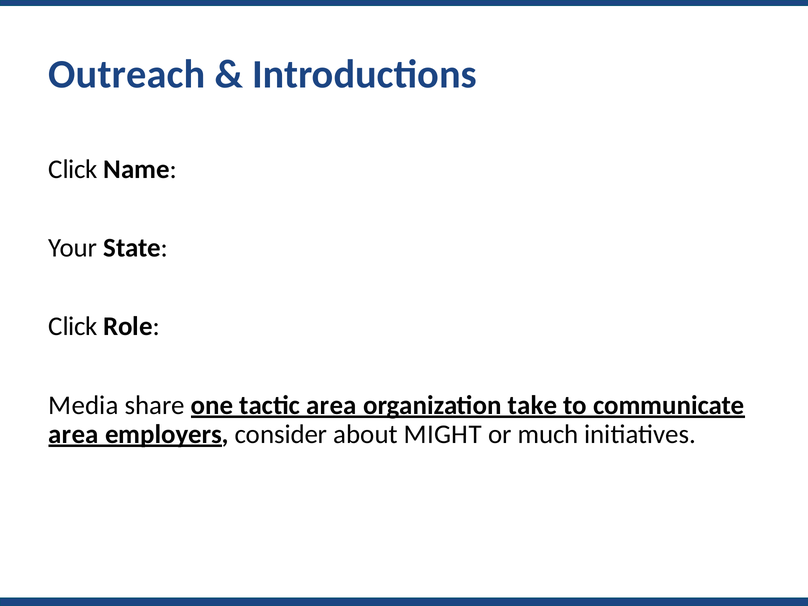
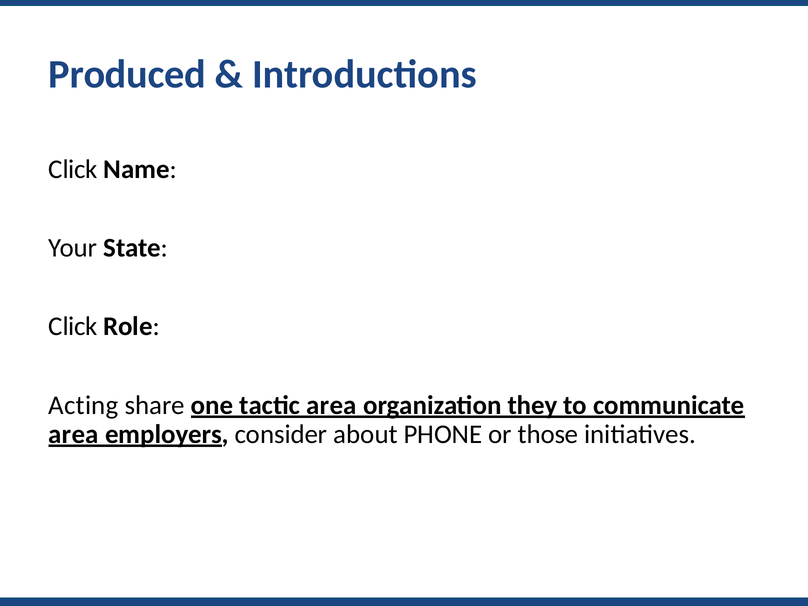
Outreach: Outreach -> Produced
Media: Media -> Acting
take: take -> they
MIGHT: MIGHT -> PHONE
much: much -> those
